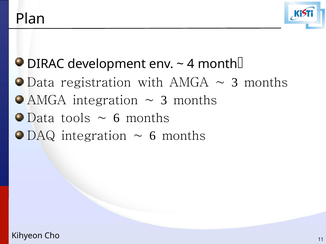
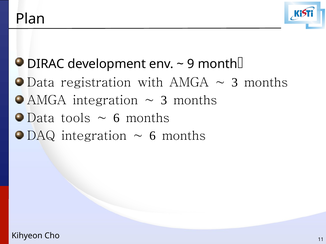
4: 4 -> 9
